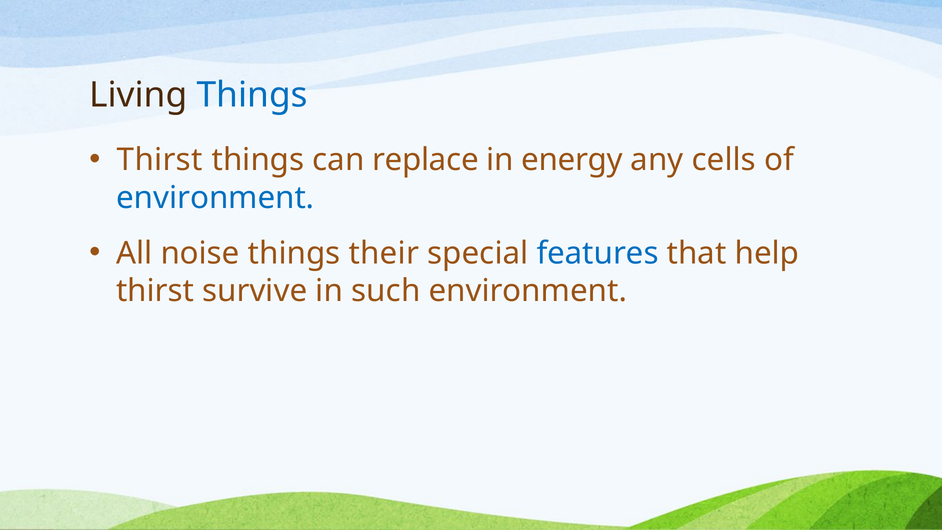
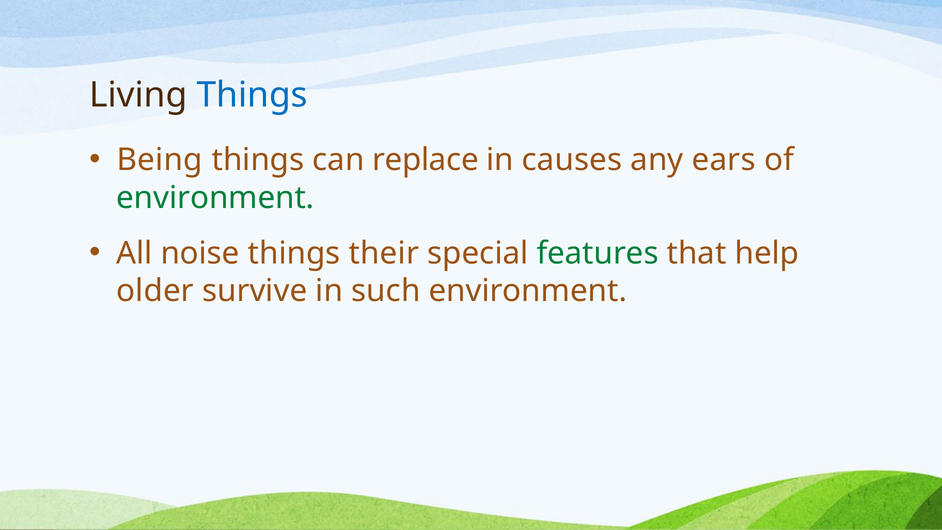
Thirst at (160, 160): Thirst -> Being
energy: energy -> causes
cells: cells -> ears
environment at (215, 198) colour: blue -> green
features colour: blue -> green
thirst at (155, 291): thirst -> older
